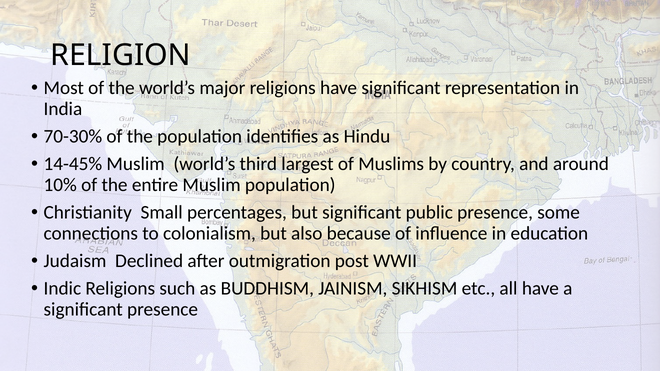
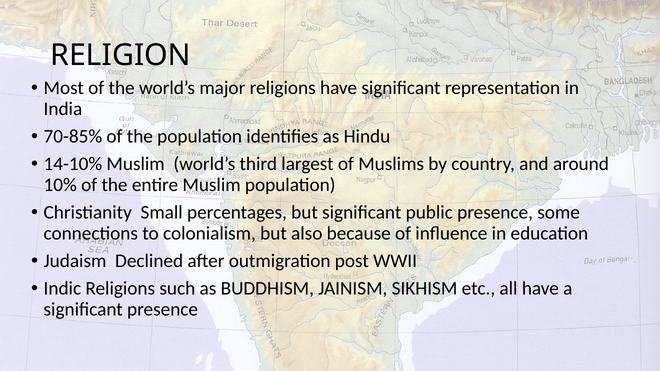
70-30%: 70-30% -> 70-85%
14-45%: 14-45% -> 14-10%
